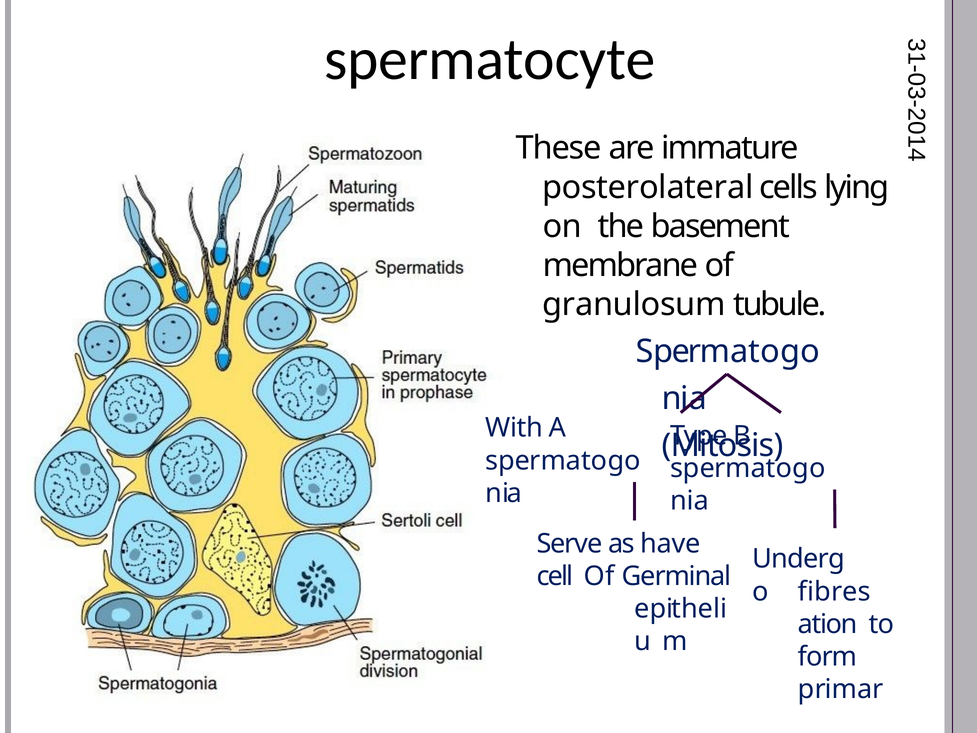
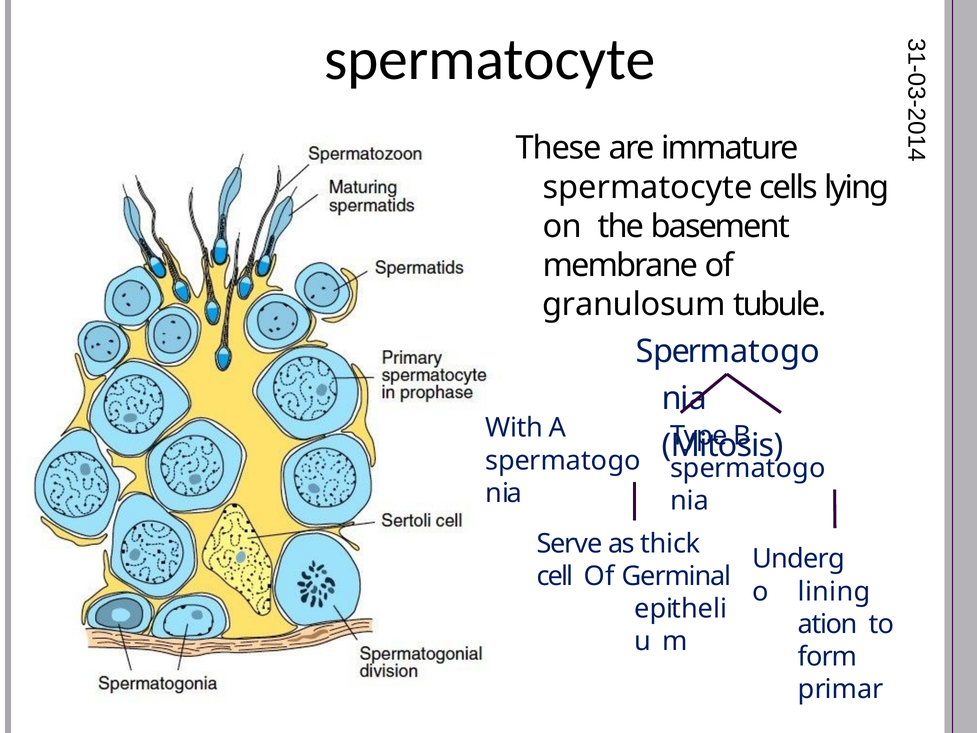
posterolateral at (648, 187): posterolateral -> spermatocyte
have: have -> thick
fibres: fibres -> lining
